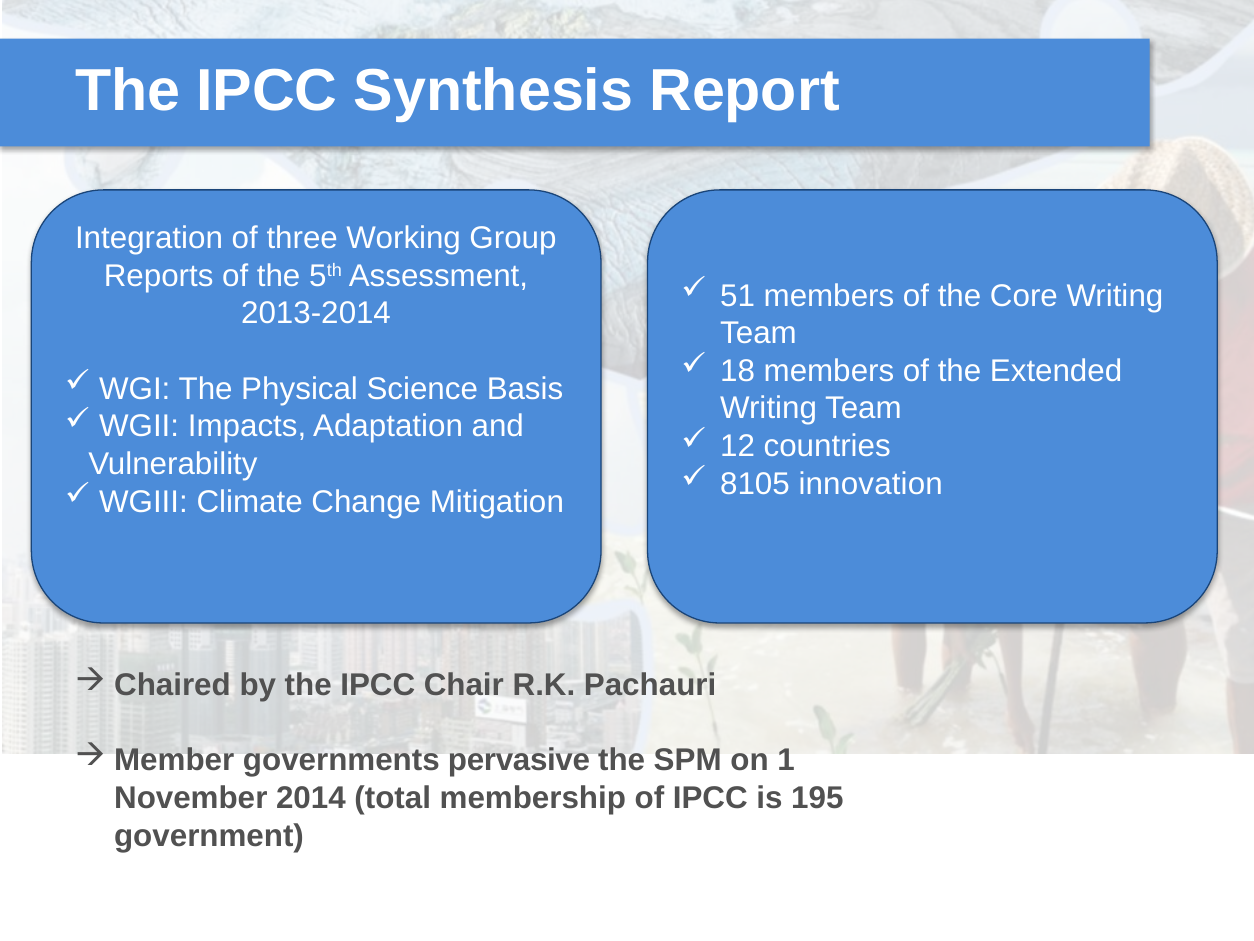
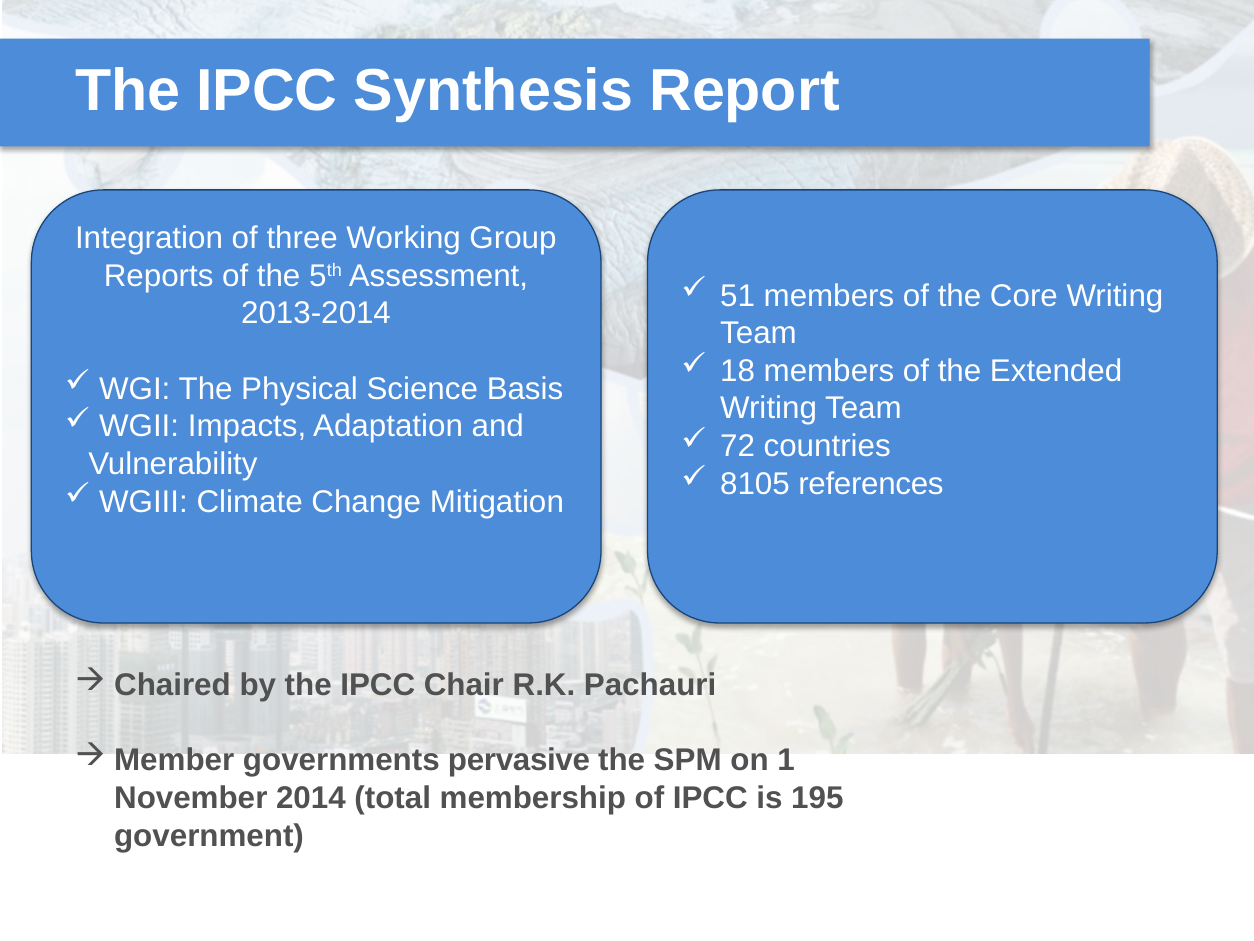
12: 12 -> 72
innovation: innovation -> references
